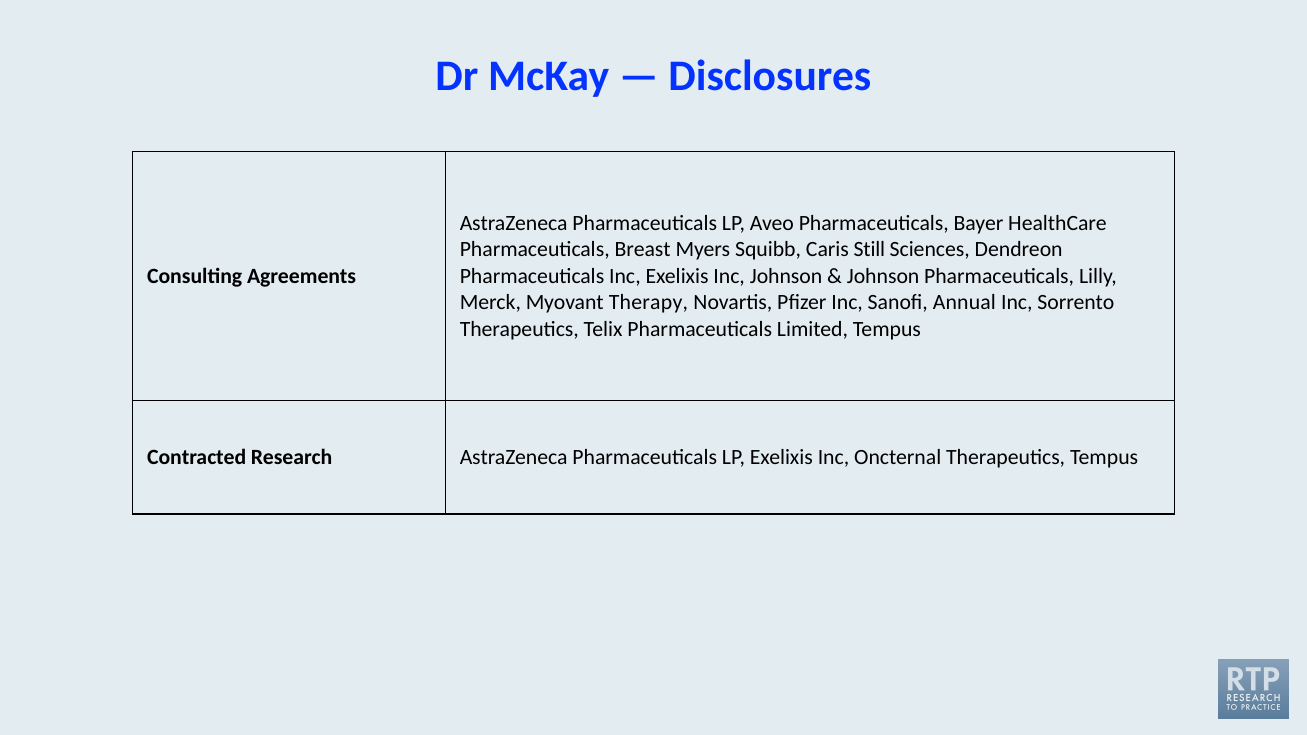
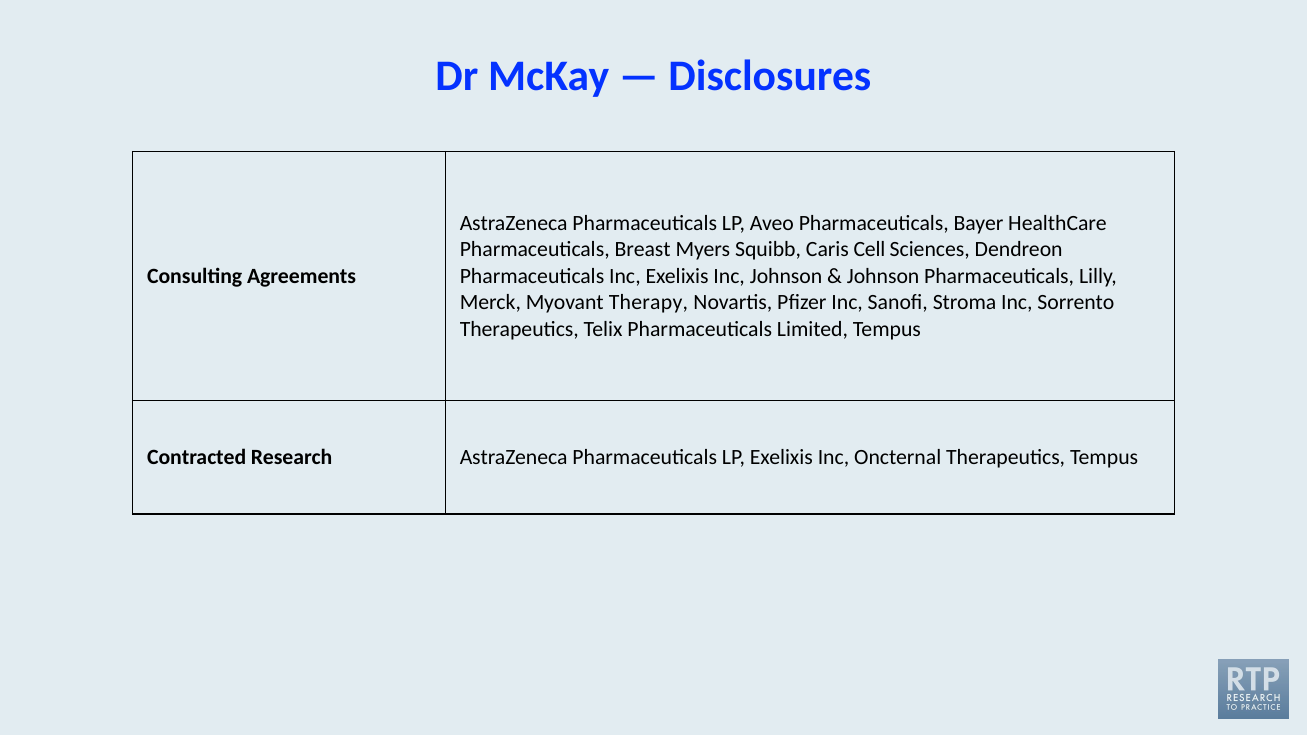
Still: Still -> Cell
Annual: Annual -> Stroma
